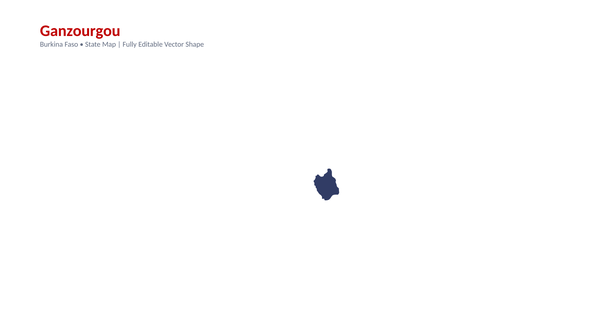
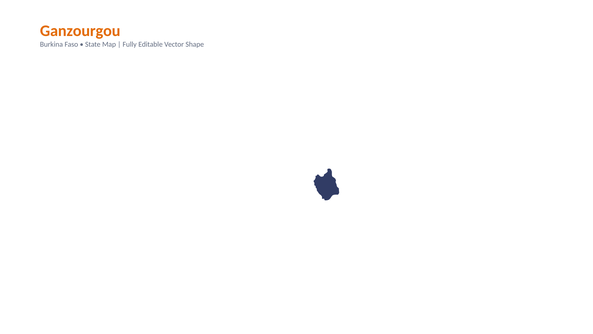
Ganzourgou colour: red -> orange
